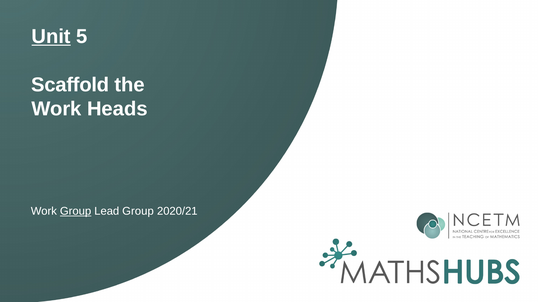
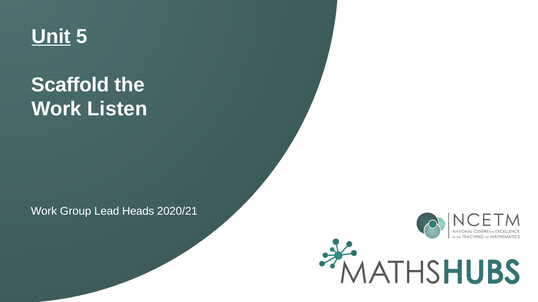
Heads: Heads -> Listen
Group at (76, 212) underline: present -> none
Lead Group: Group -> Heads
